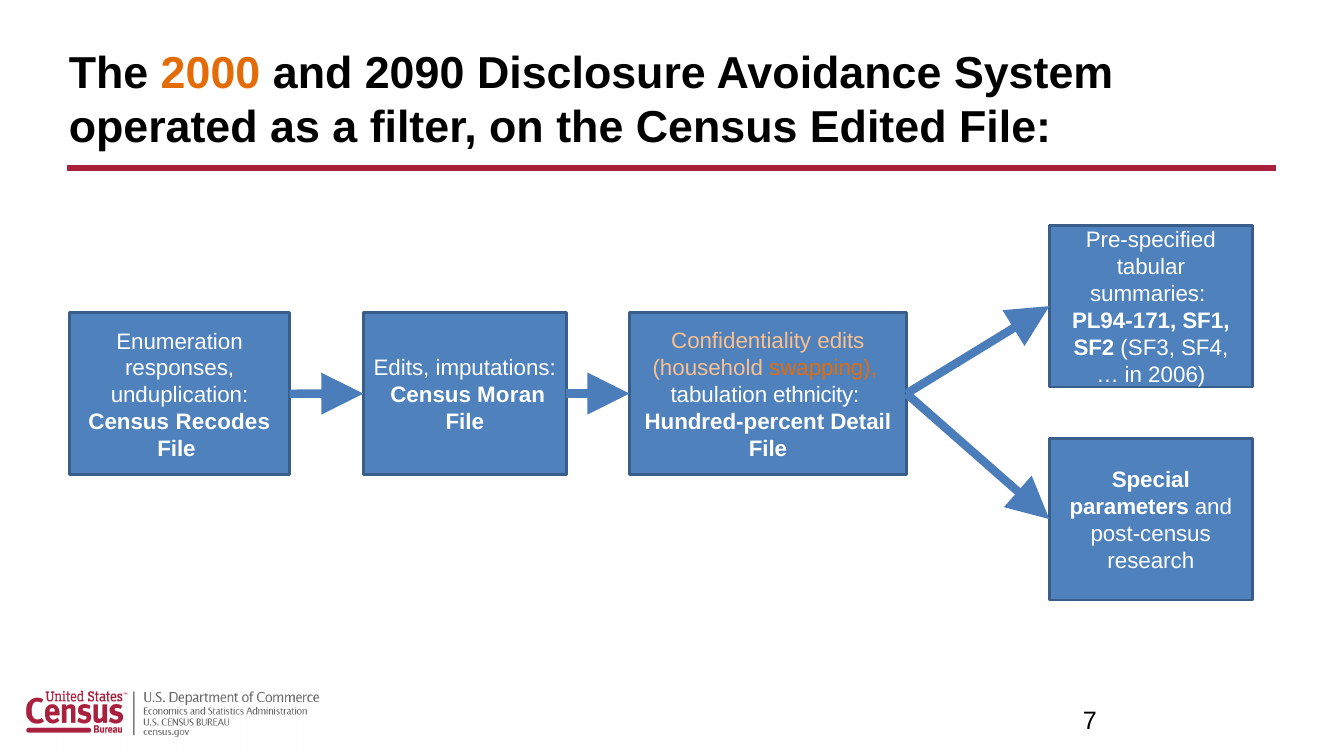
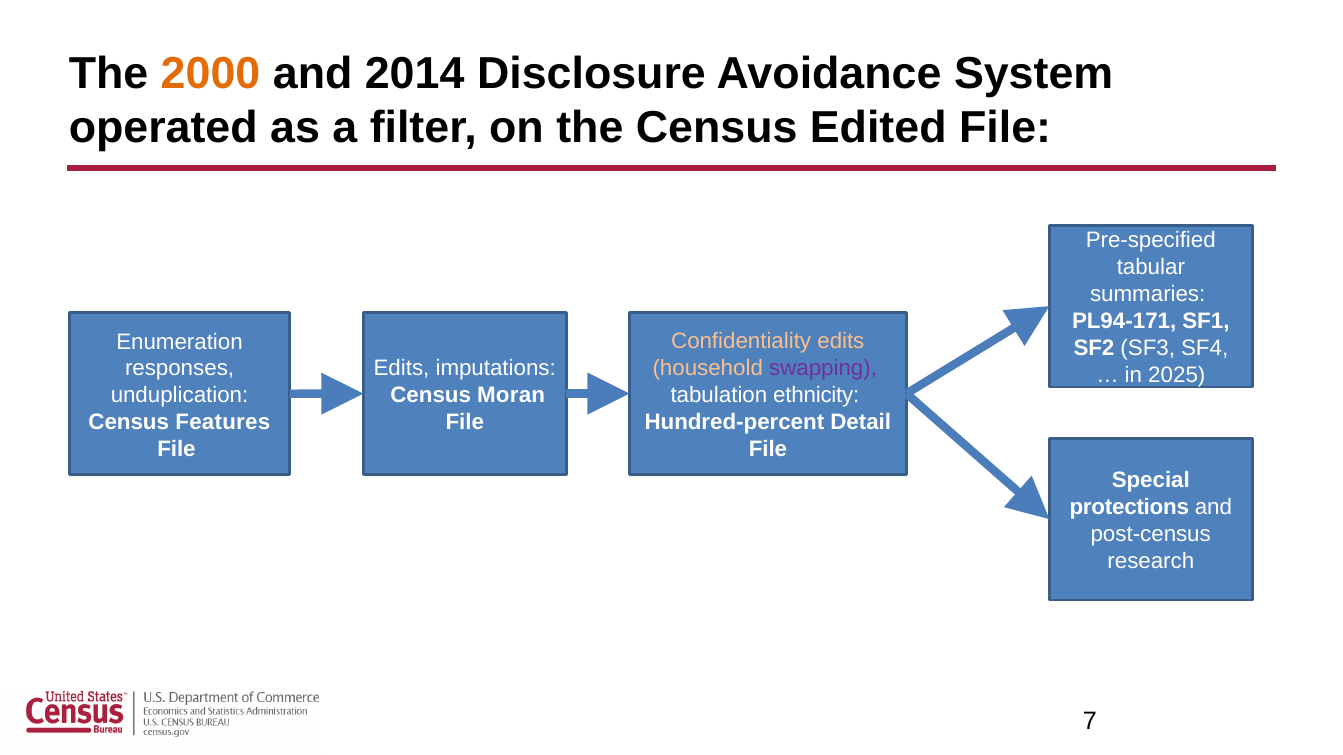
2090: 2090 -> 2014
swapping colour: orange -> purple
2006: 2006 -> 2025
Recodes: Recodes -> Features
parameters: parameters -> protections
